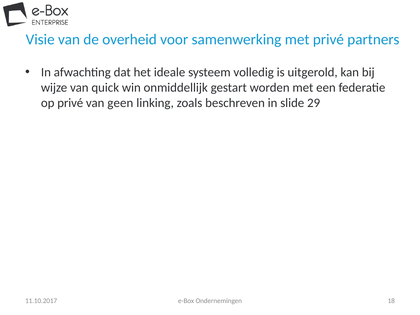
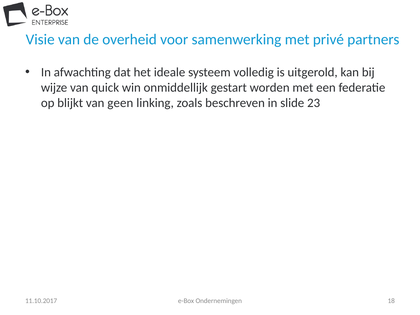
op privé: privé -> blijkt
29: 29 -> 23
